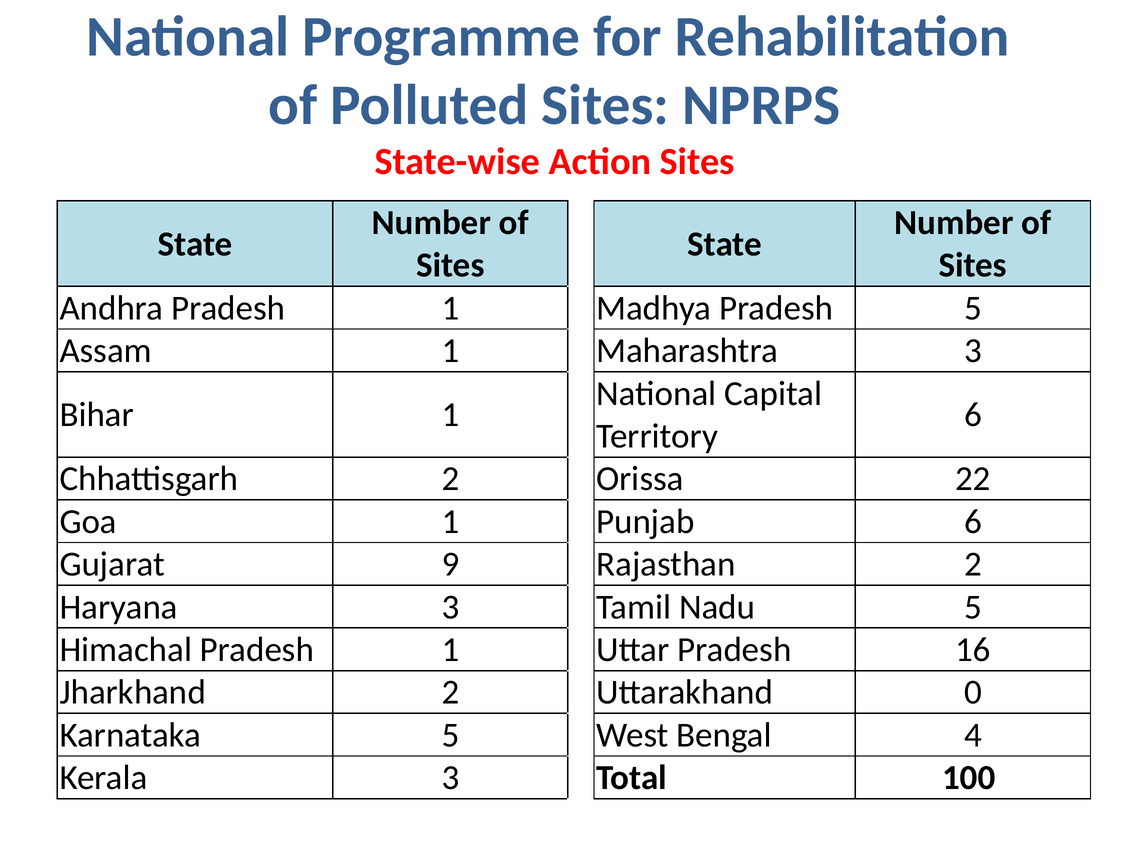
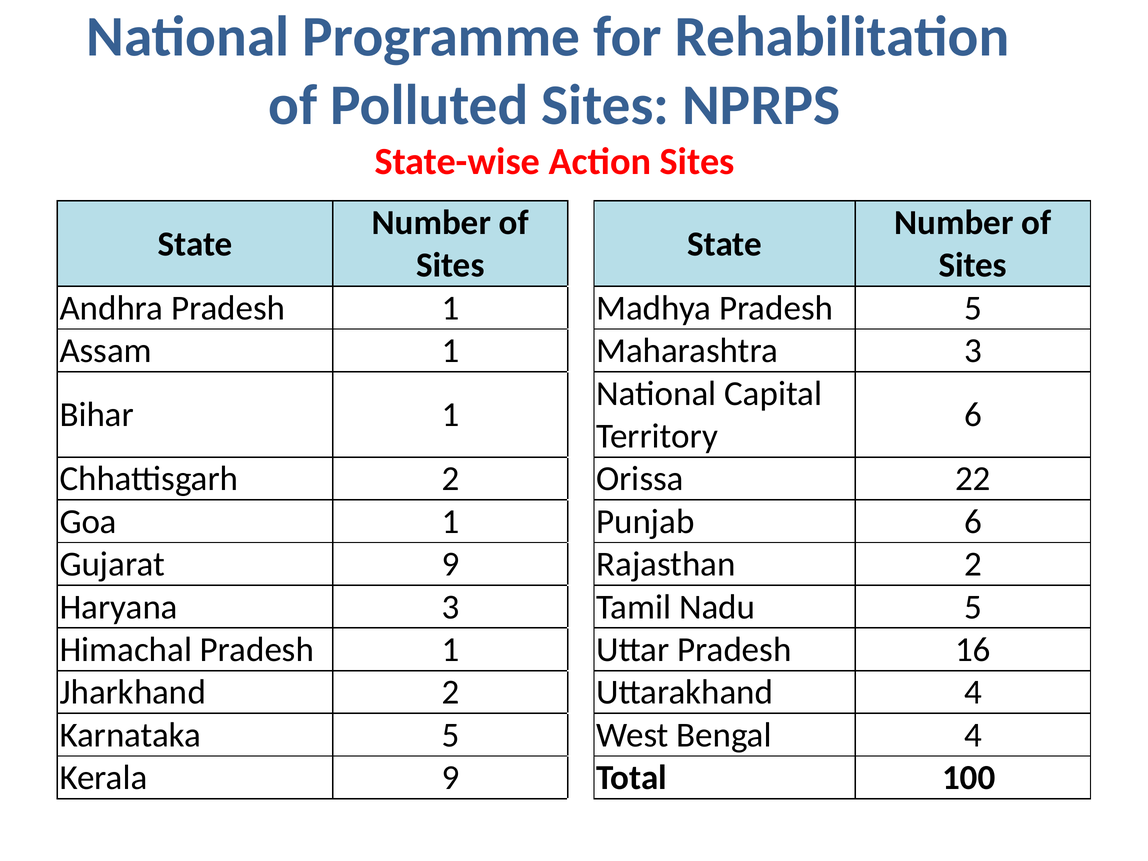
Uttarakhand 0: 0 -> 4
Kerala 3: 3 -> 9
